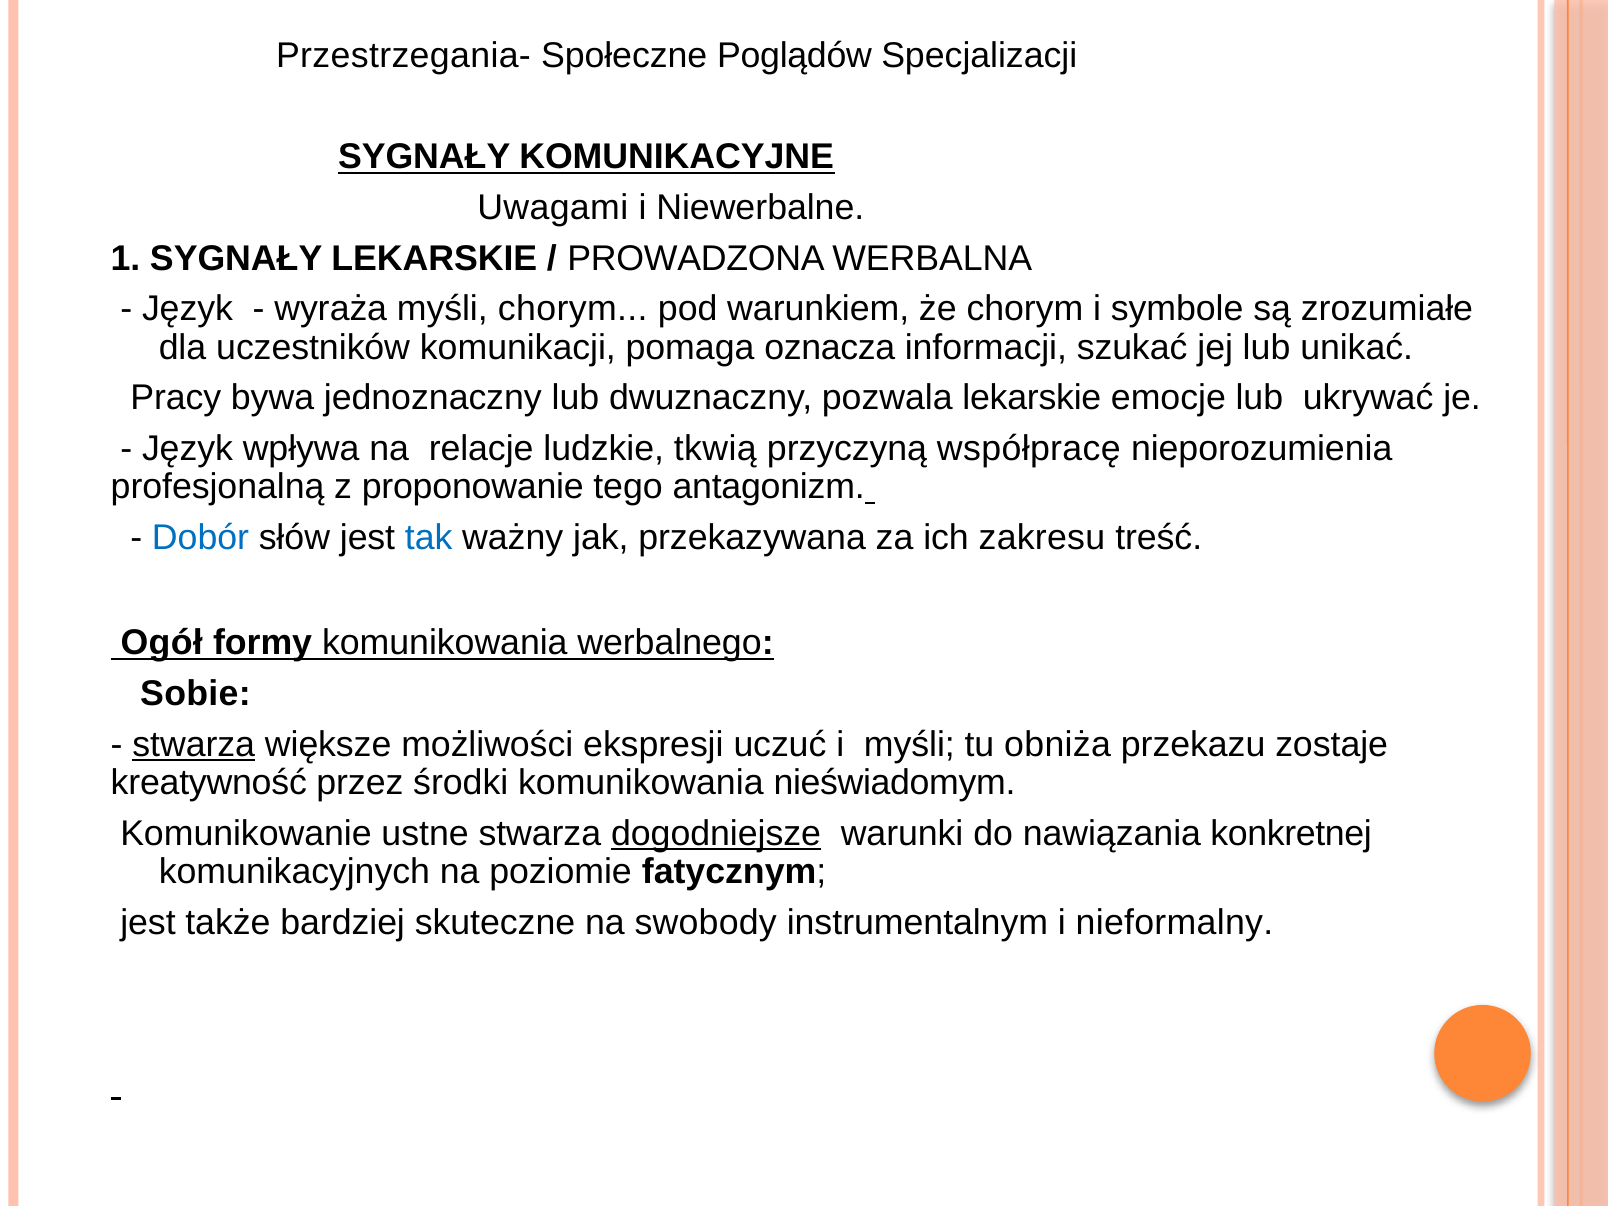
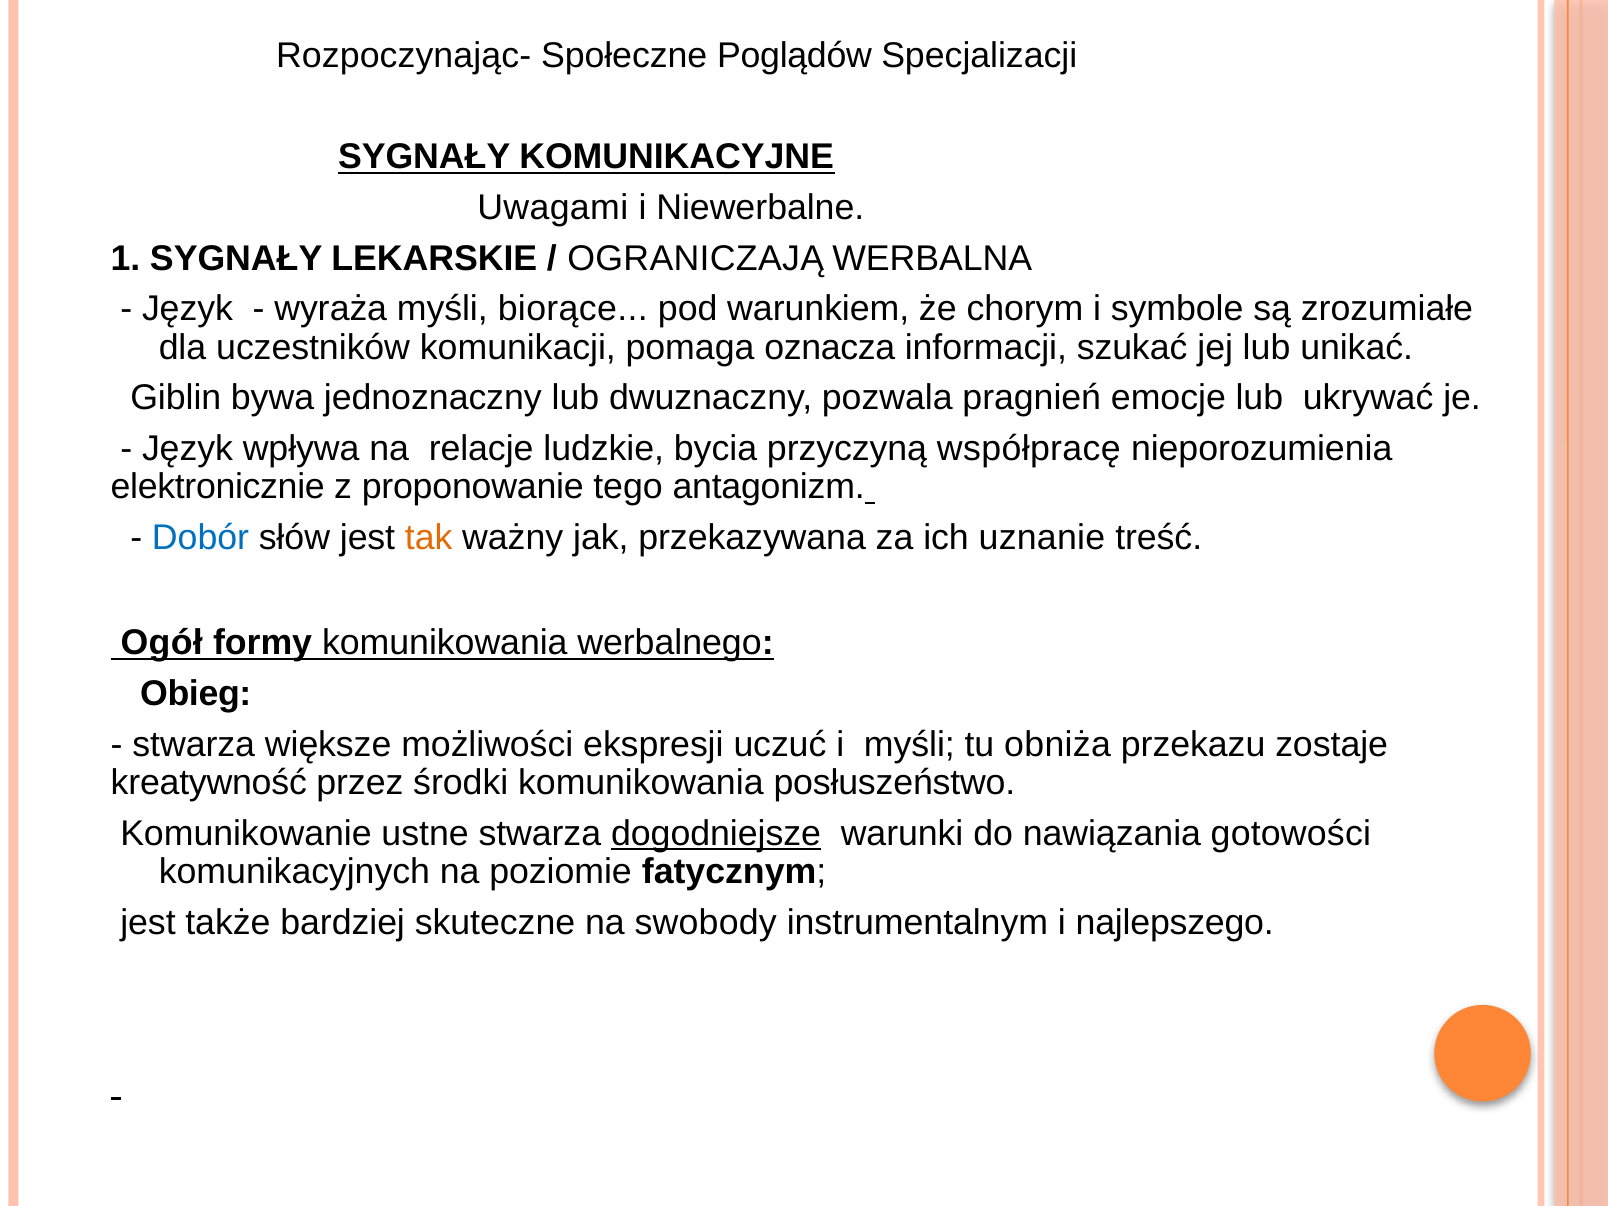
Przestrzegania-: Przestrzegania- -> Rozpoczynając-
PROWADZONA: PROWADZONA -> OGRANICZAJĄ
myśli chorym: chorym -> biorące
Pracy: Pracy -> Giblin
pozwala lekarskie: lekarskie -> pragnień
tkwią: tkwią -> bycia
profesjonalną: profesjonalną -> elektronicznie
tak colour: blue -> orange
zakresu: zakresu -> uznanie
Sobie: Sobie -> Obieg
stwarza at (194, 744) underline: present -> none
nieświadomym: nieświadomym -> posłuszeństwo
konkretnej: konkretnej -> gotowości
nieformalny: nieformalny -> najlepszego
